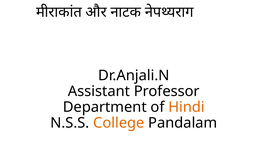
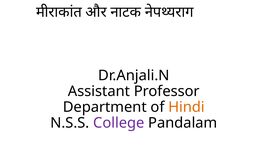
College colour: orange -> purple
